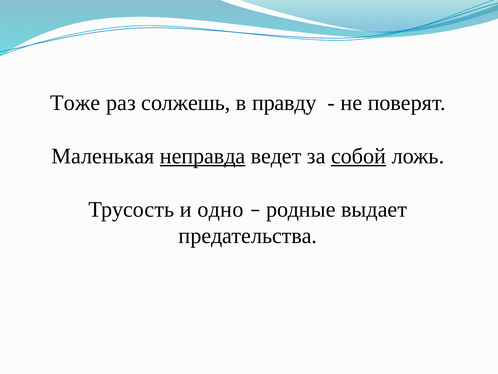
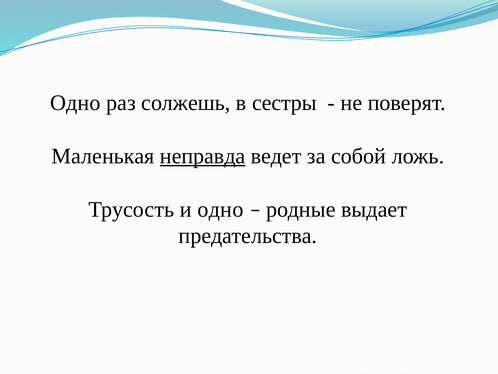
Тоже at (75, 103): Тоже -> Одно
правду: правду -> сестры
собой underline: present -> none
